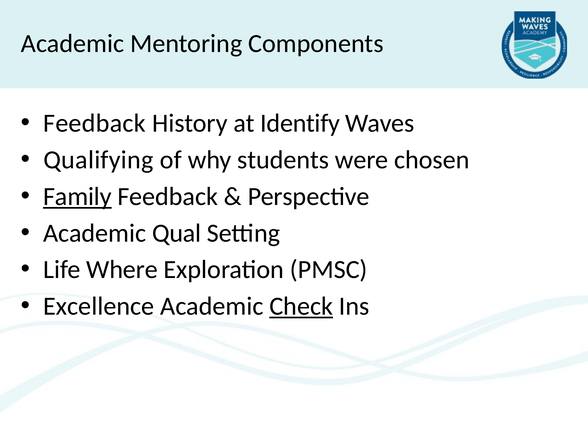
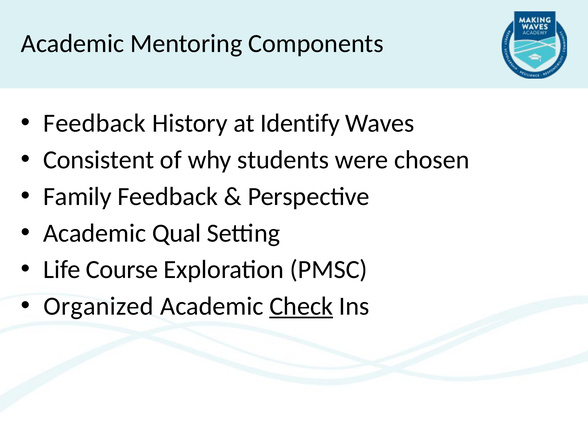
Qualifying: Qualifying -> Consistent
Family underline: present -> none
Where: Where -> Course
Excellence: Excellence -> Organized
